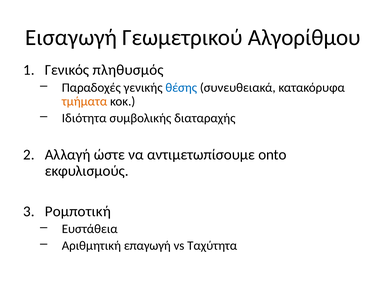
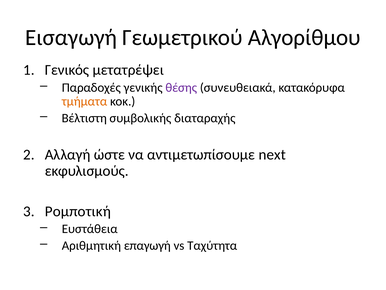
πληθυσμός: πληθυσμός -> μετατρέψει
θέσης colour: blue -> purple
Ιδιότητα: Ιδιότητα -> Βέλτιστη
onto: onto -> next
